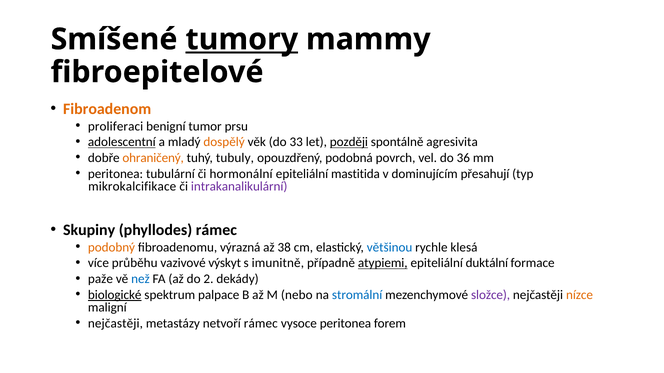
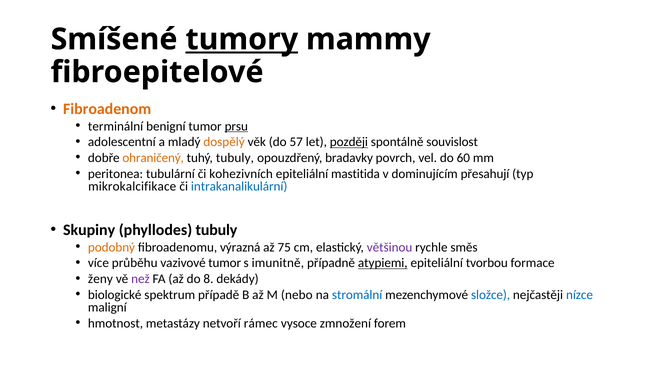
proliferaci: proliferaci -> terminální
prsu underline: none -> present
adolescentní underline: present -> none
33: 33 -> 57
agresivita: agresivita -> souvislost
podobná: podobná -> bradavky
36: 36 -> 60
hormonální: hormonální -> kohezivních
intrakanalikulární colour: purple -> blue
phyllodes rámec: rámec -> tubuly
38: 38 -> 75
většinou colour: blue -> purple
klesá: klesá -> směs
vazivové výskyt: výskyt -> tumor
duktální: duktální -> tvorbou
paže: paže -> ženy
než colour: blue -> purple
2: 2 -> 8
biologické underline: present -> none
palpace: palpace -> případě
složce colour: purple -> blue
nízce colour: orange -> blue
nejčastěji at (115, 324): nejčastěji -> hmotnost
vysoce peritonea: peritonea -> zmnožení
